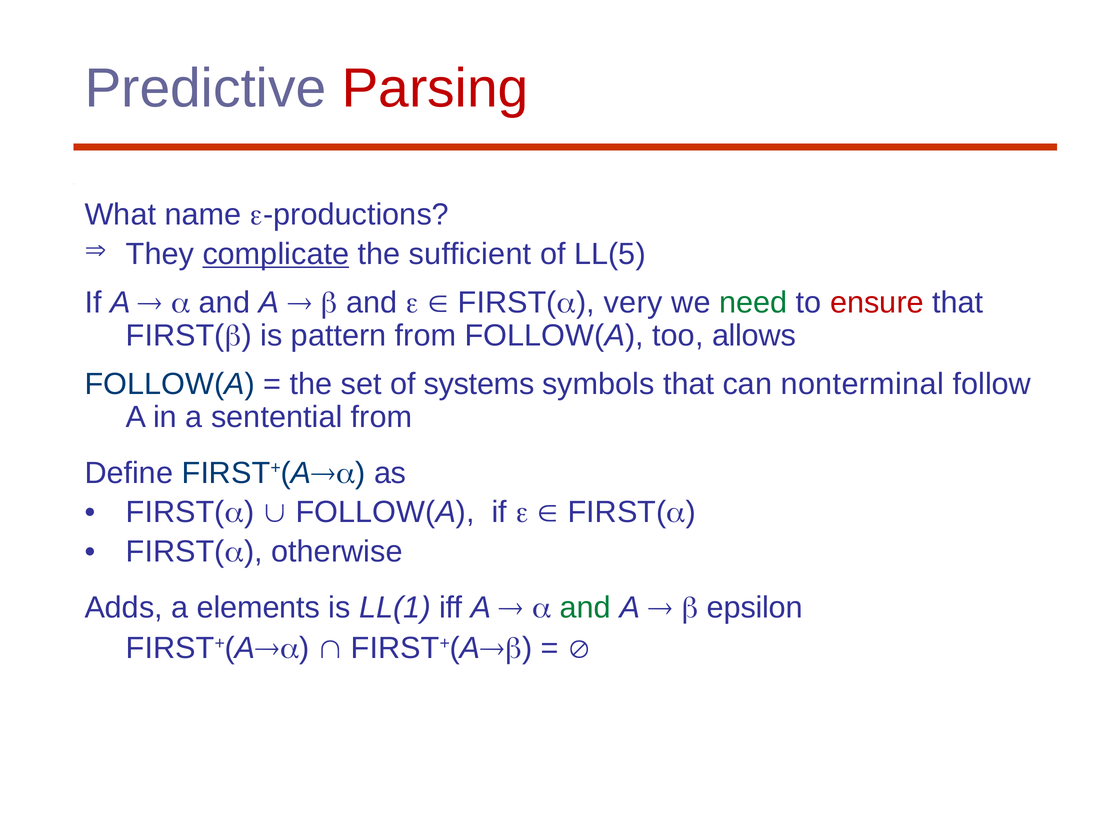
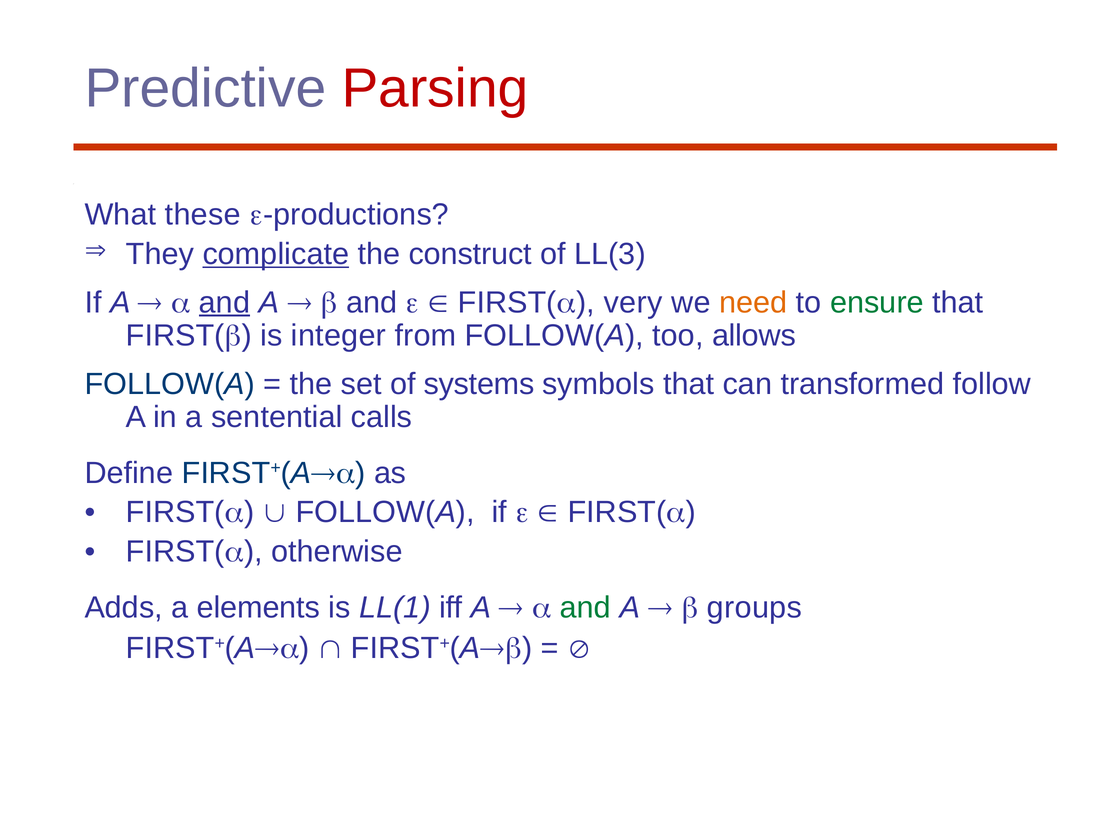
name: name -> these
sufficient: sufficient -> construct
LL(5: LL(5 -> LL(3
and at (225, 303) underline: none -> present
need colour: green -> orange
ensure colour: red -> green
pattern: pattern -> integer
nonterminal: nonterminal -> transformed
sentential from: from -> calls
epsilon: epsilon -> groups
